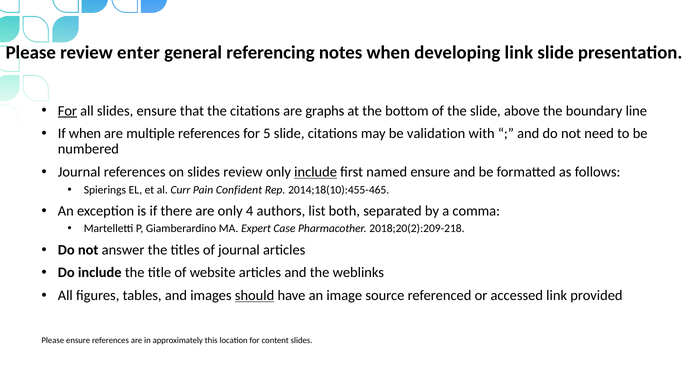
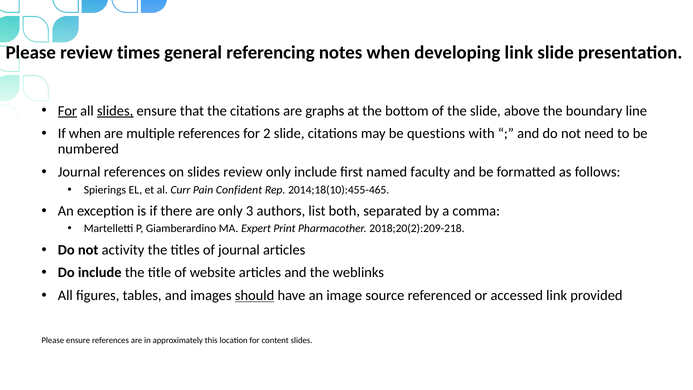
enter: enter -> times
slides at (115, 111) underline: none -> present
5: 5 -> 2
validation: validation -> questions
include at (316, 172) underline: present -> none
named ensure: ensure -> faculty
4: 4 -> 3
Case: Case -> Print
answer: answer -> activity
